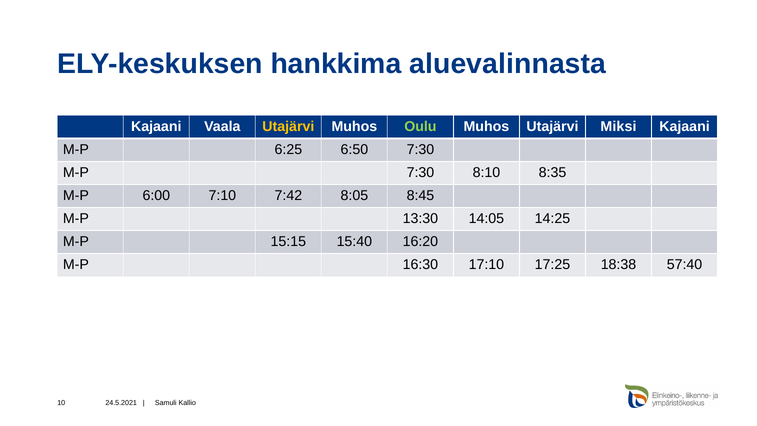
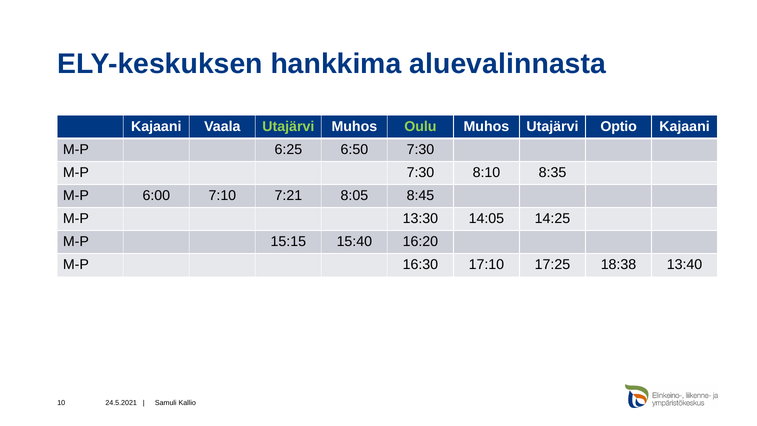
Utajärvi at (288, 126) colour: yellow -> light green
Miksi: Miksi -> Optio
7:42: 7:42 -> 7:21
57:40: 57:40 -> 13:40
